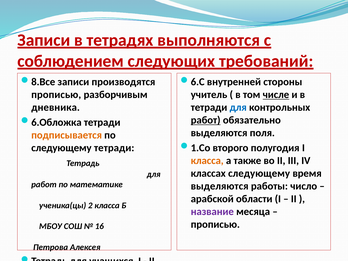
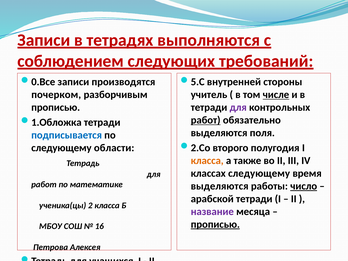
8.Все: 8.Все -> 0.Все
6.С: 6.С -> 5.С
прописью at (56, 95): прописью -> почерком
дневника at (56, 107): дневника -> прописью
для at (238, 107) colour: blue -> purple
6.Обложка: 6.Обложка -> 1.Обложка
подписывается colour: orange -> blue
1.Со: 1.Со -> 2.Со
следующему тетради: тетради -> области
число underline: none -> present
арабской области: области -> тетради
прописью at (215, 224) underline: none -> present
